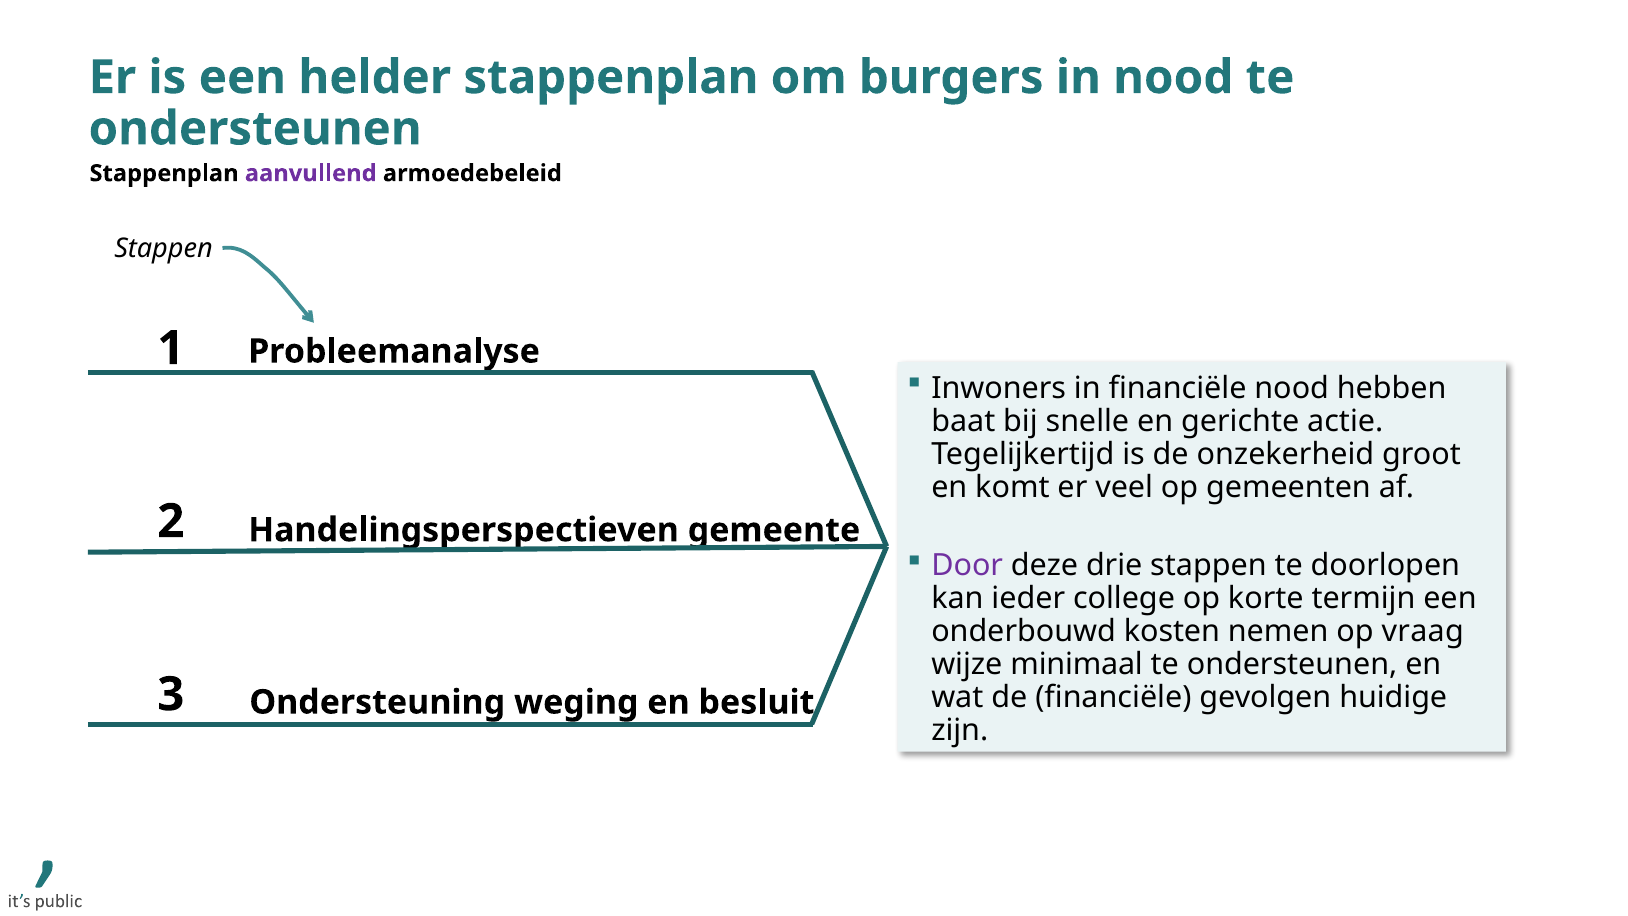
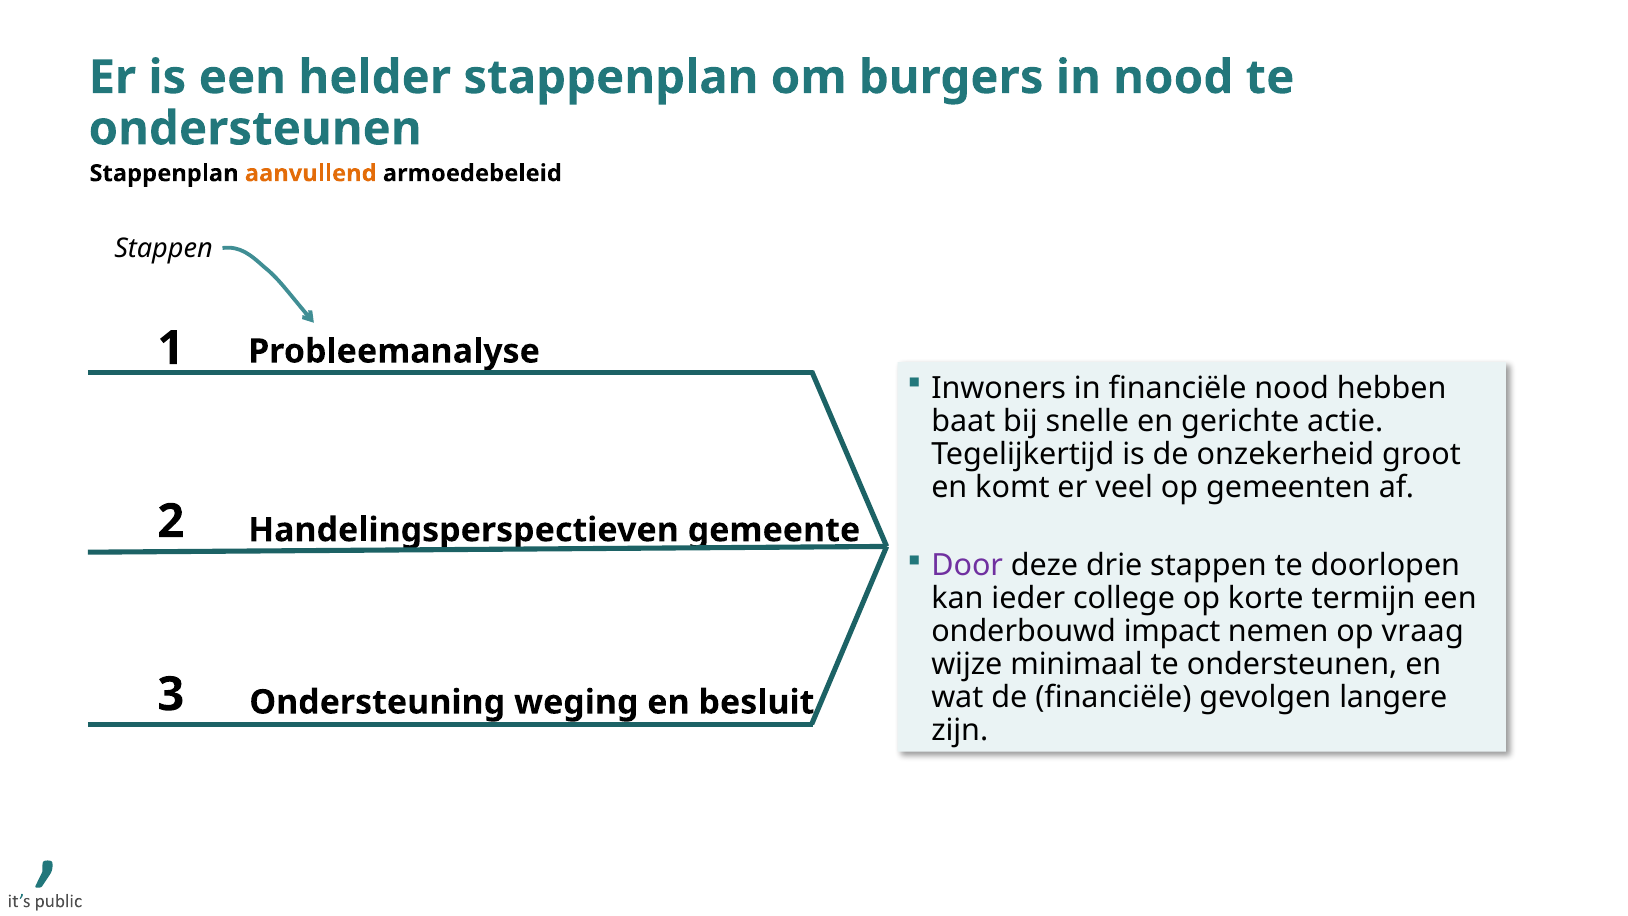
aanvullend colour: purple -> orange
kosten: kosten -> impact
huidige: huidige -> langere
